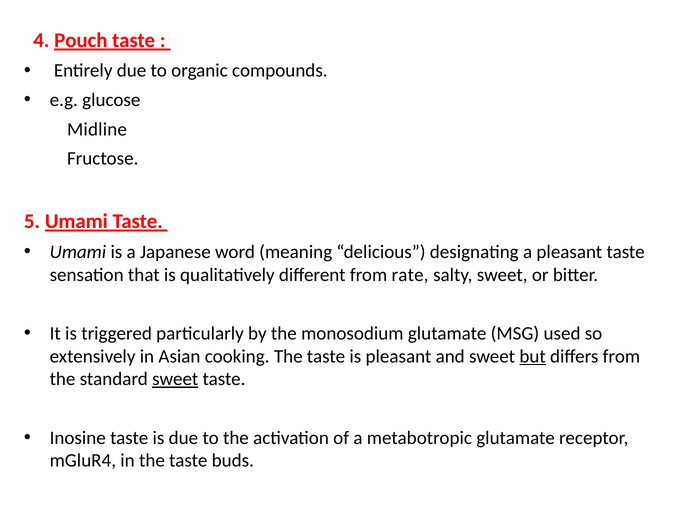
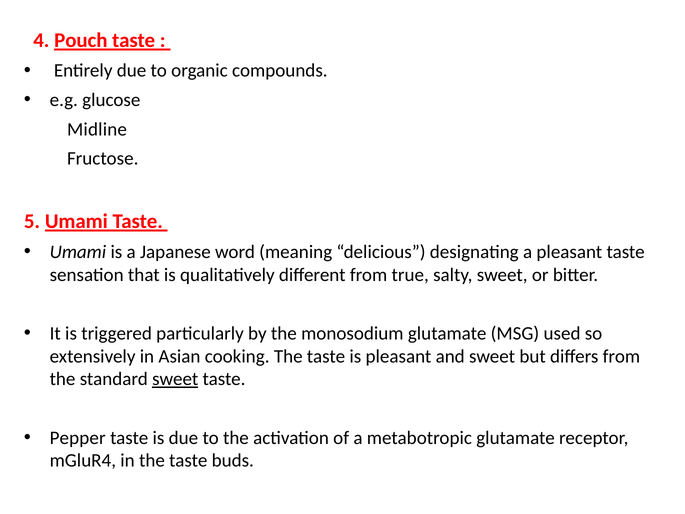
rate: rate -> true
but underline: present -> none
Inosine: Inosine -> Pepper
